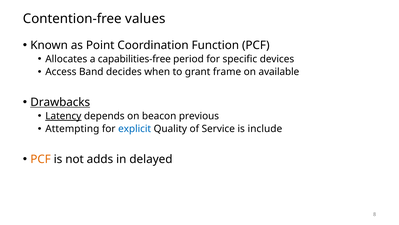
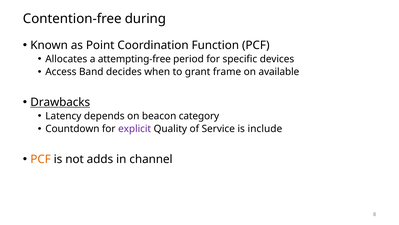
values: values -> during
capabilities-free: capabilities-free -> attempting-free
Latency underline: present -> none
previous: previous -> category
Attempting: Attempting -> Countdown
explicit colour: blue -> purple
delayed: delayed -> channel
